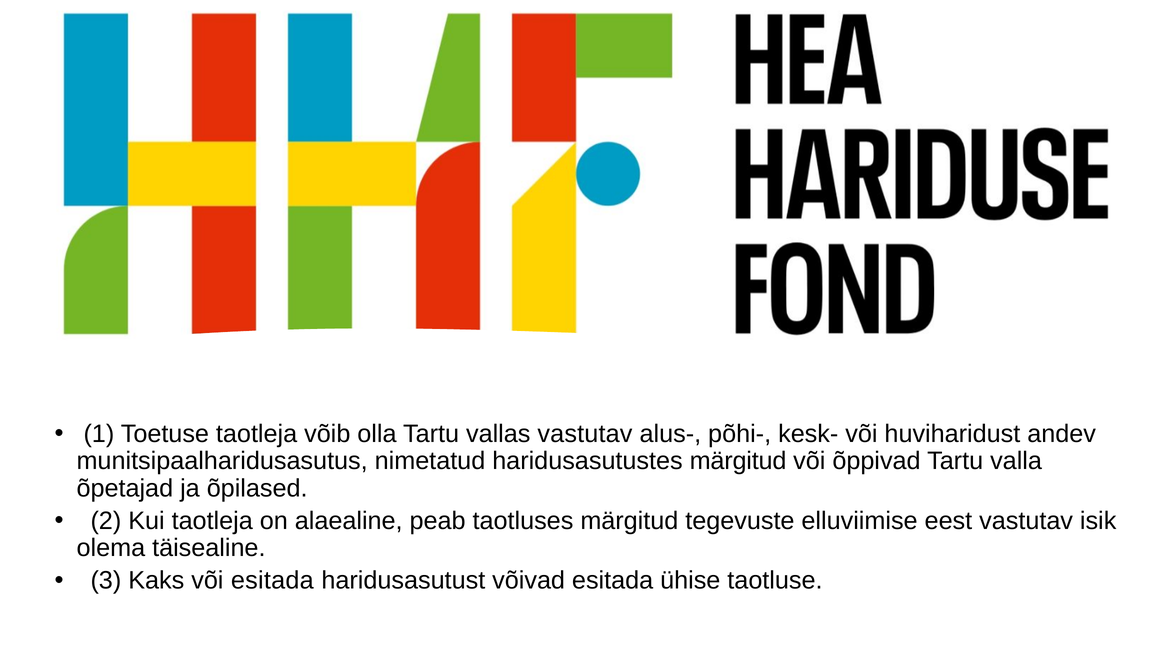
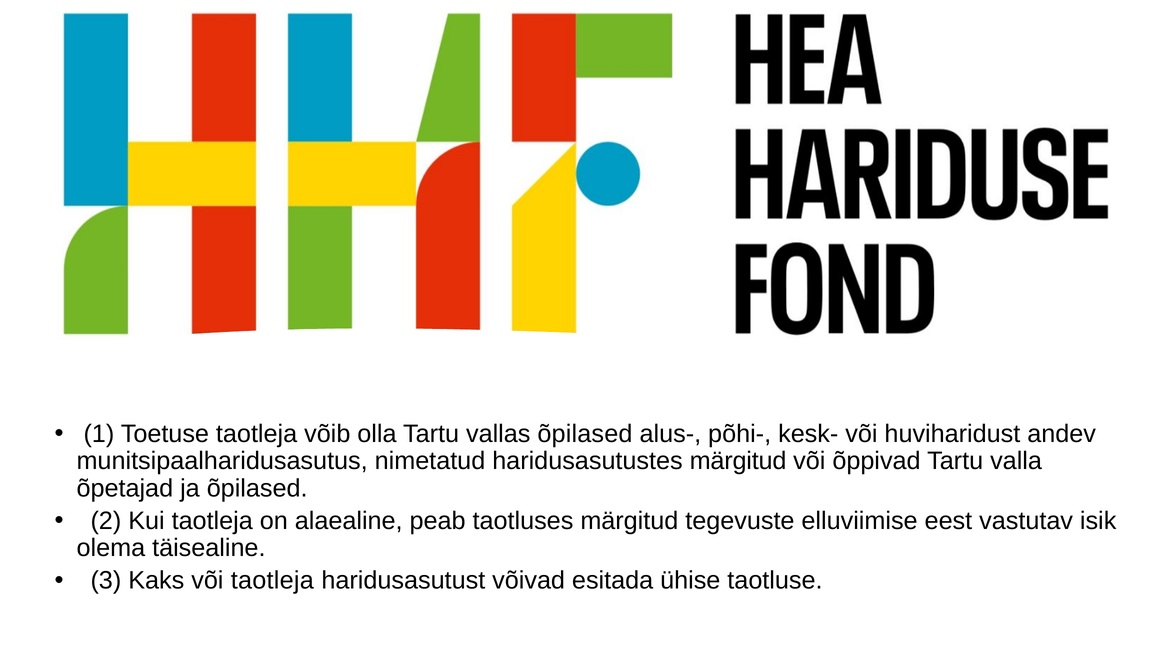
vallas vastutav: vastutav -> õpilased
või esitada: esitada -> taotleja
